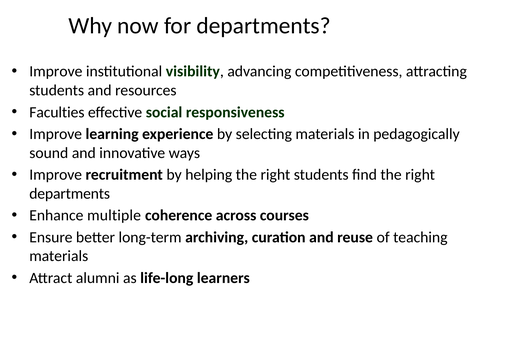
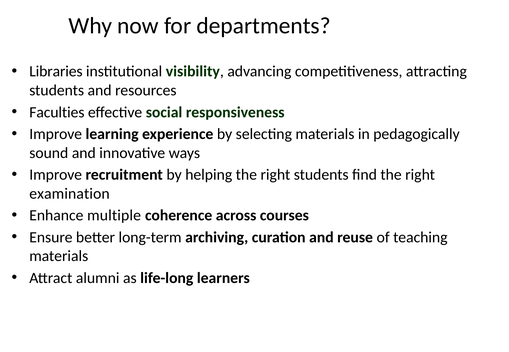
Improve at (56, 72): Improve -> Libraries
departments at (70, 194): departments -> examination
